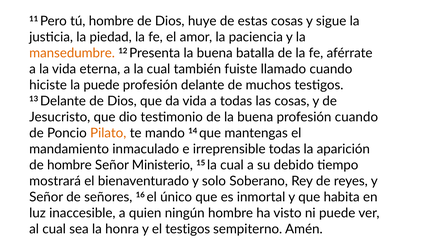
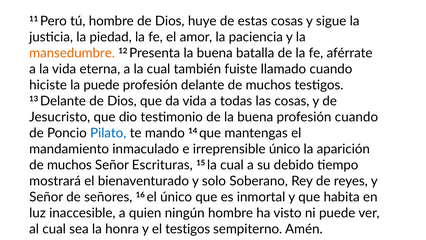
Pilato colour: orange -> blue
irreprensible todas: todas -> único
hombre at (69, 165): hombre -> muchos
Ministerio: Ministerio -> Escrituras
